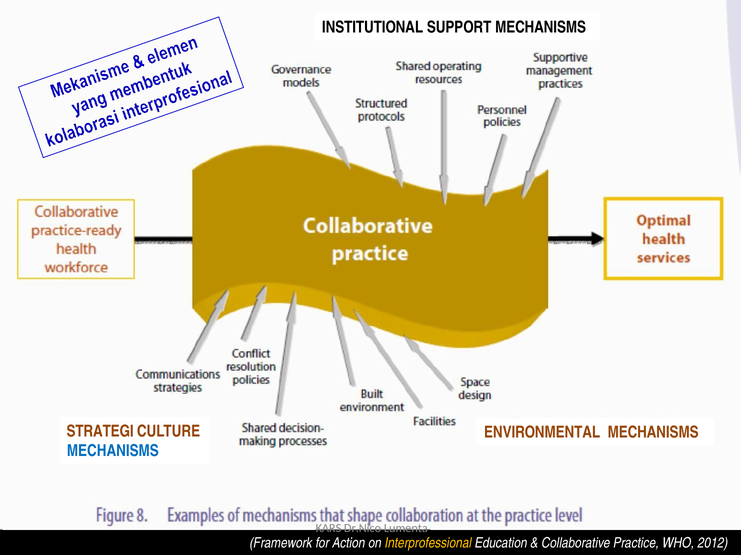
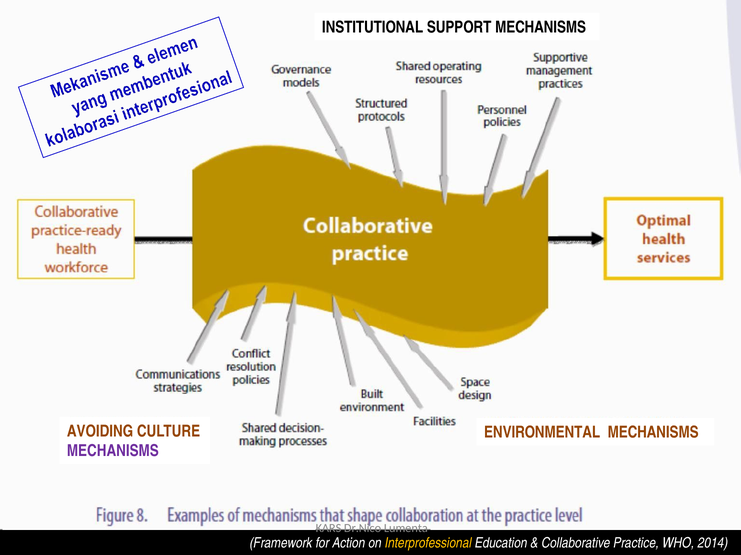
STRATEGI: STRATEGI -> AVOIDING
MECHANISMS at (113, 452) colour: blue -> purple
2012: 2012 -> 2014
